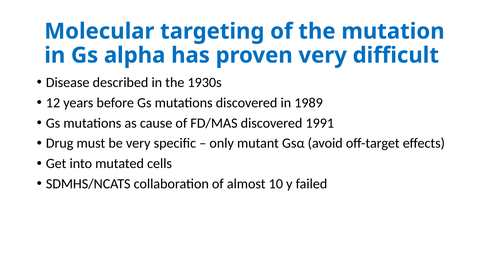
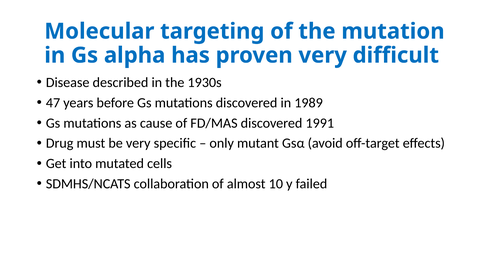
12: 12 -> 47
